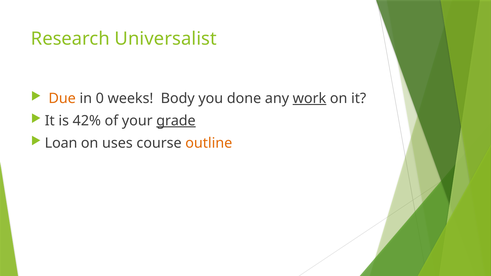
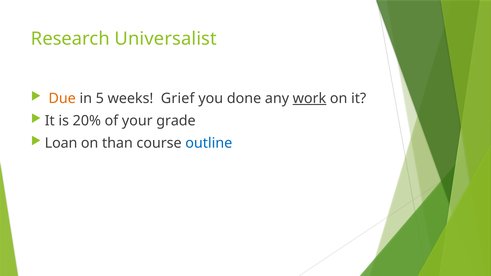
0: 0 -> 5
Body: Body -> Grief
42%: 42% -> 20%
grade underline: present -> none
uses: uses -> than
outline colour: orange -> blue
